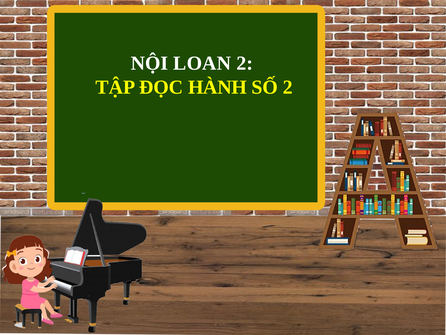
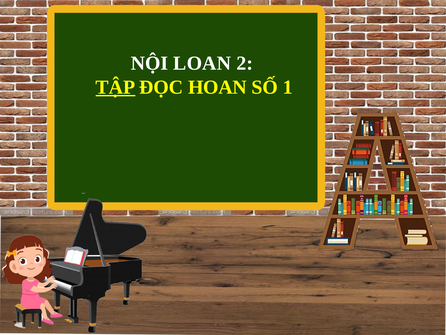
TẬP underline: none -> present
HÀNH: HÀNH -> HOAN
SỐ 2: 2 -> 1
